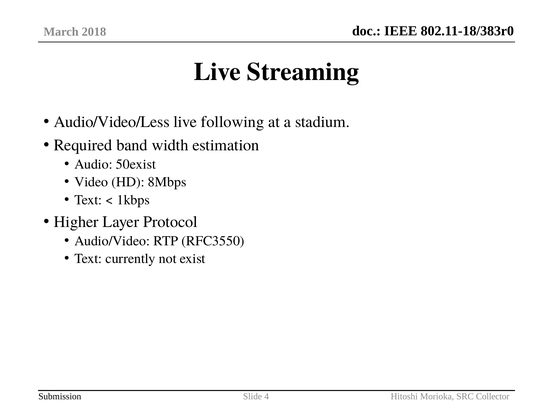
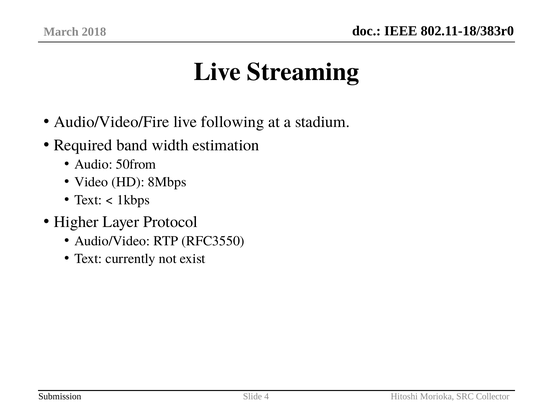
Audio/Video/Less: Audio/Video/Less -> Audio/Video/Fire
50exist: 50exist -> 50from
